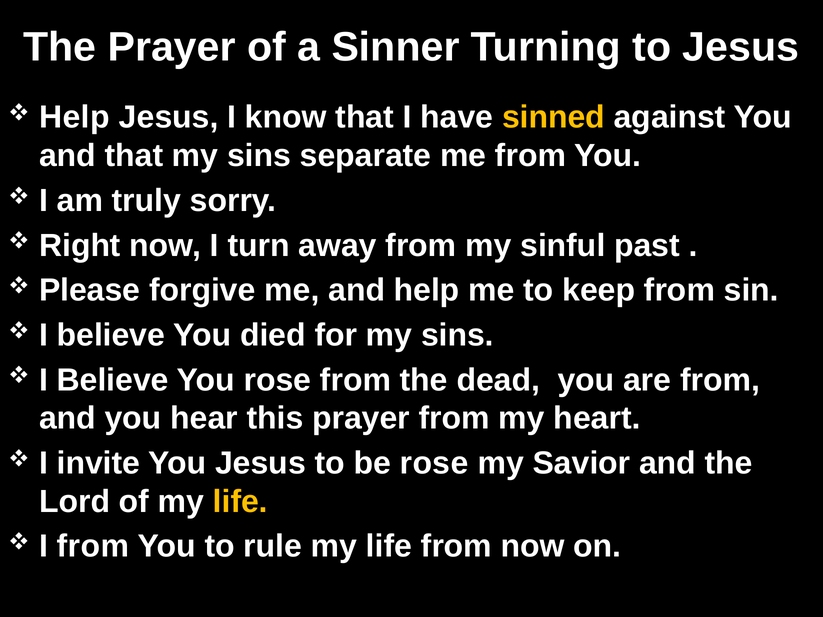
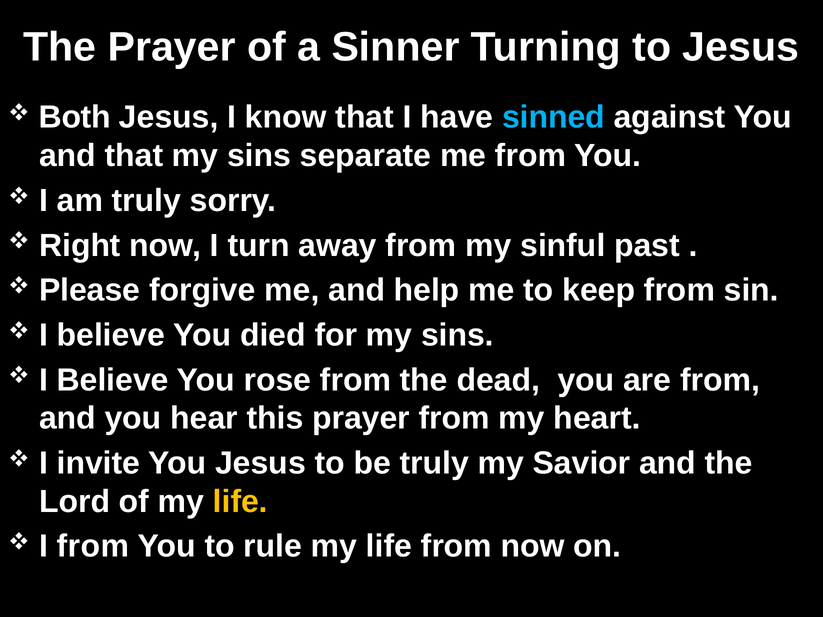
Help at (74, 117): Help -> Both
sinned colour: yellow -> light blue
be rose: rose -> truly
